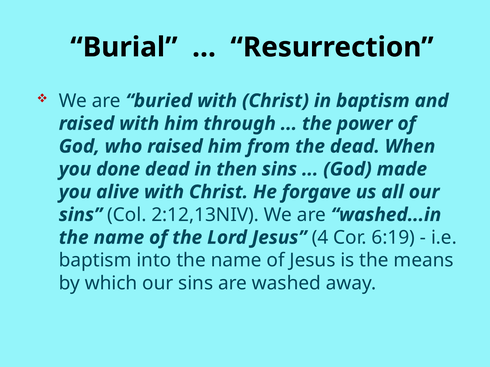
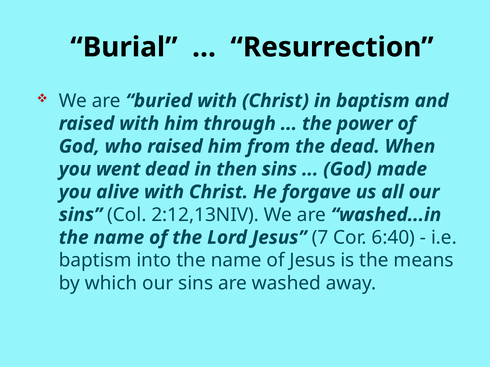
done: done -> went
4: 4 -> 7
6:19: 6:19 -> 6:40
